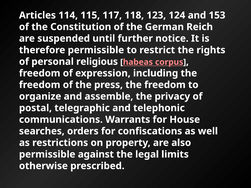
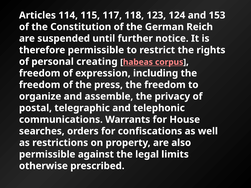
religious: religious -> creating
